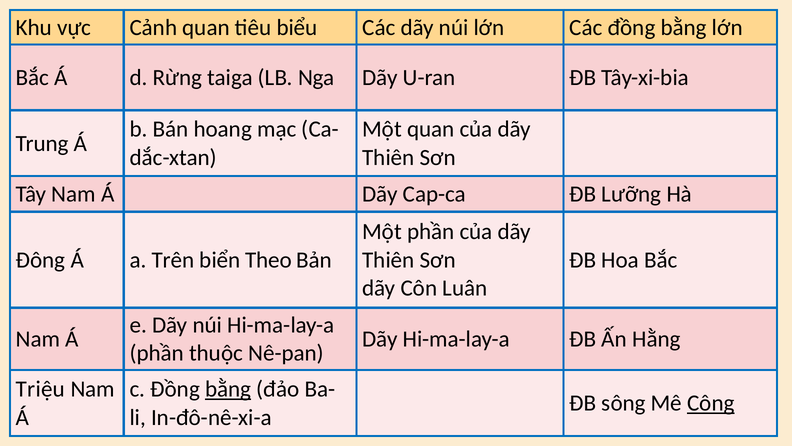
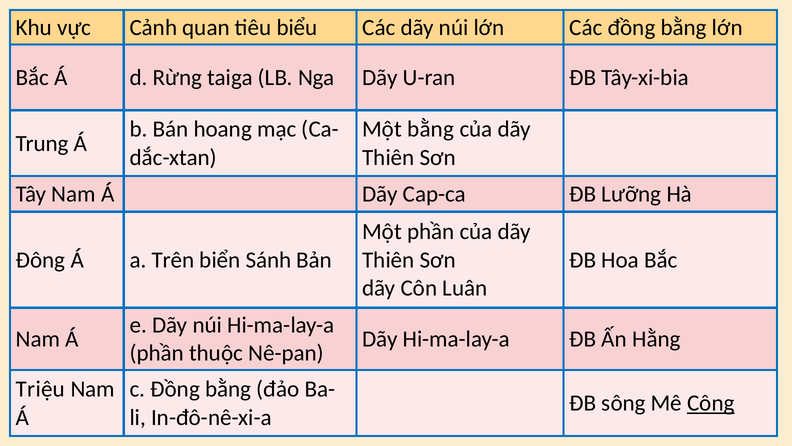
Một quan: quan -> bằng
Theo: Theo -> Sánh
bằng at (228, 389) underline: present -> none
